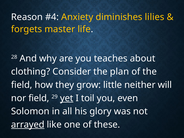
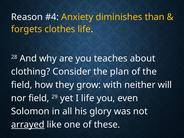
lilies: lilies -> than
master: master -> clothes
little: little -> with
yet underline: present -> none
I toil: toil -> life
